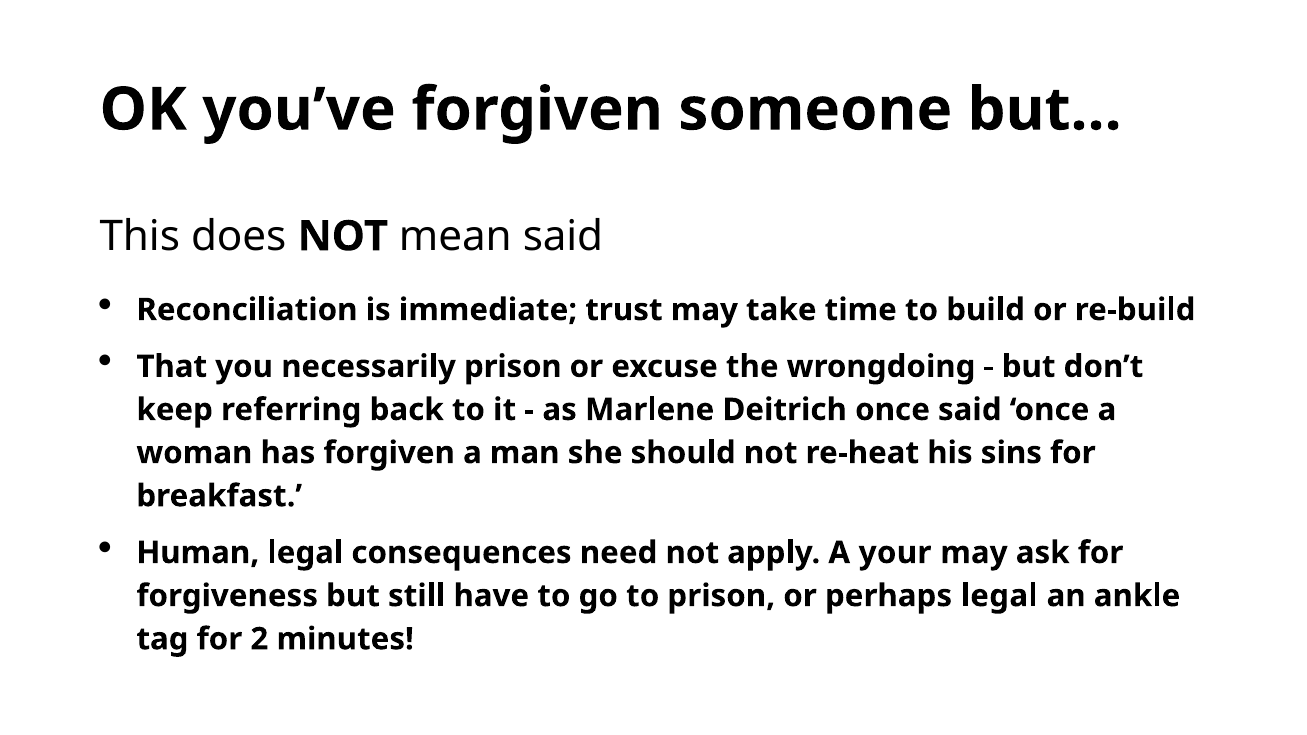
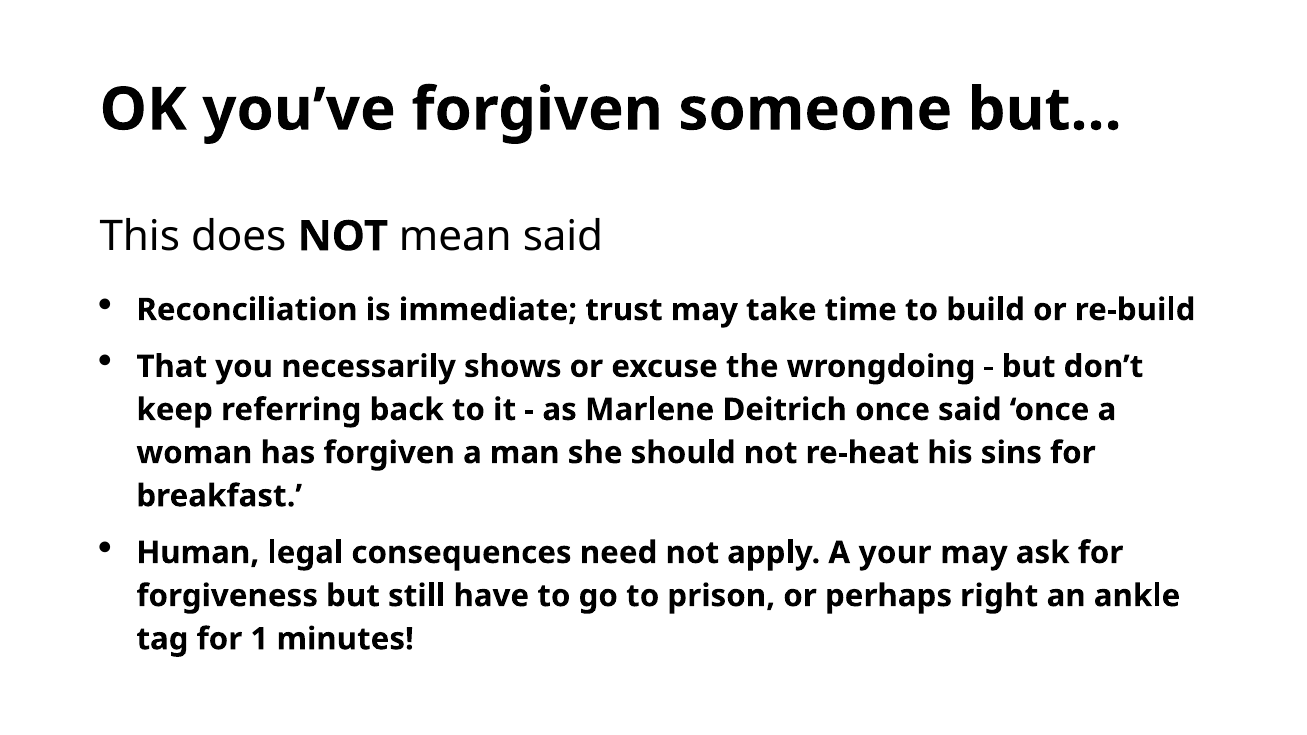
necessarily prison: prison -> shows
perhaps legal: legal -> right
2: 2 -> 1
